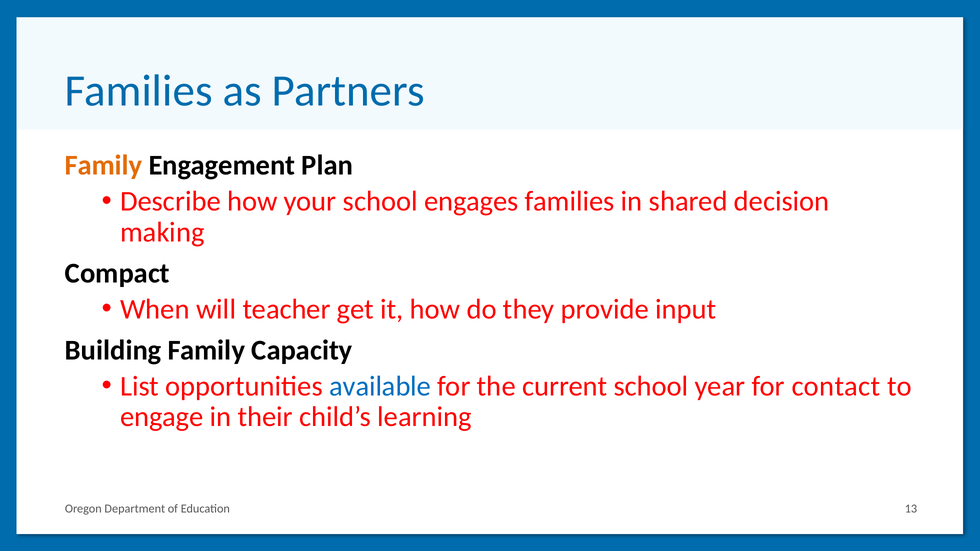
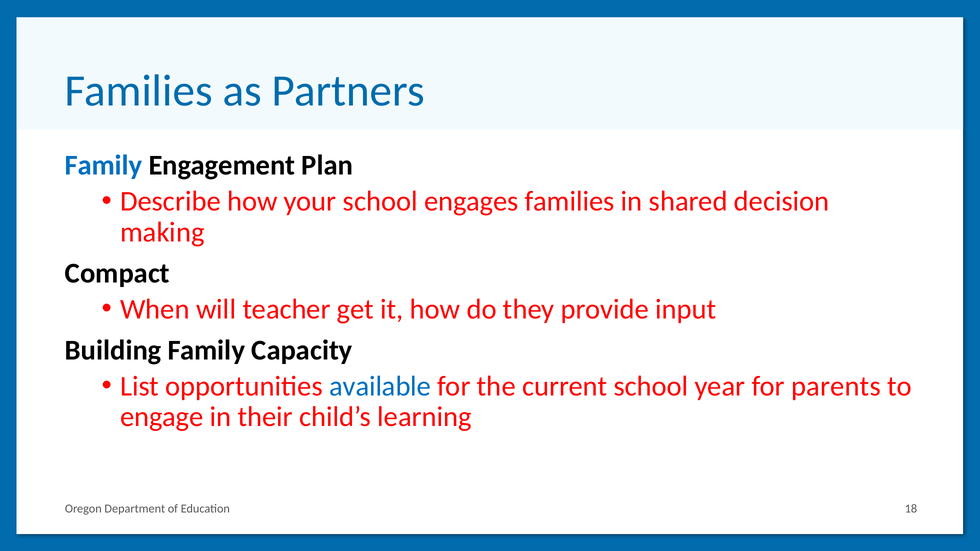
Family at (104, 166) colour: orange -> blue
contact: contact -> parents
13: 13 -> 18
